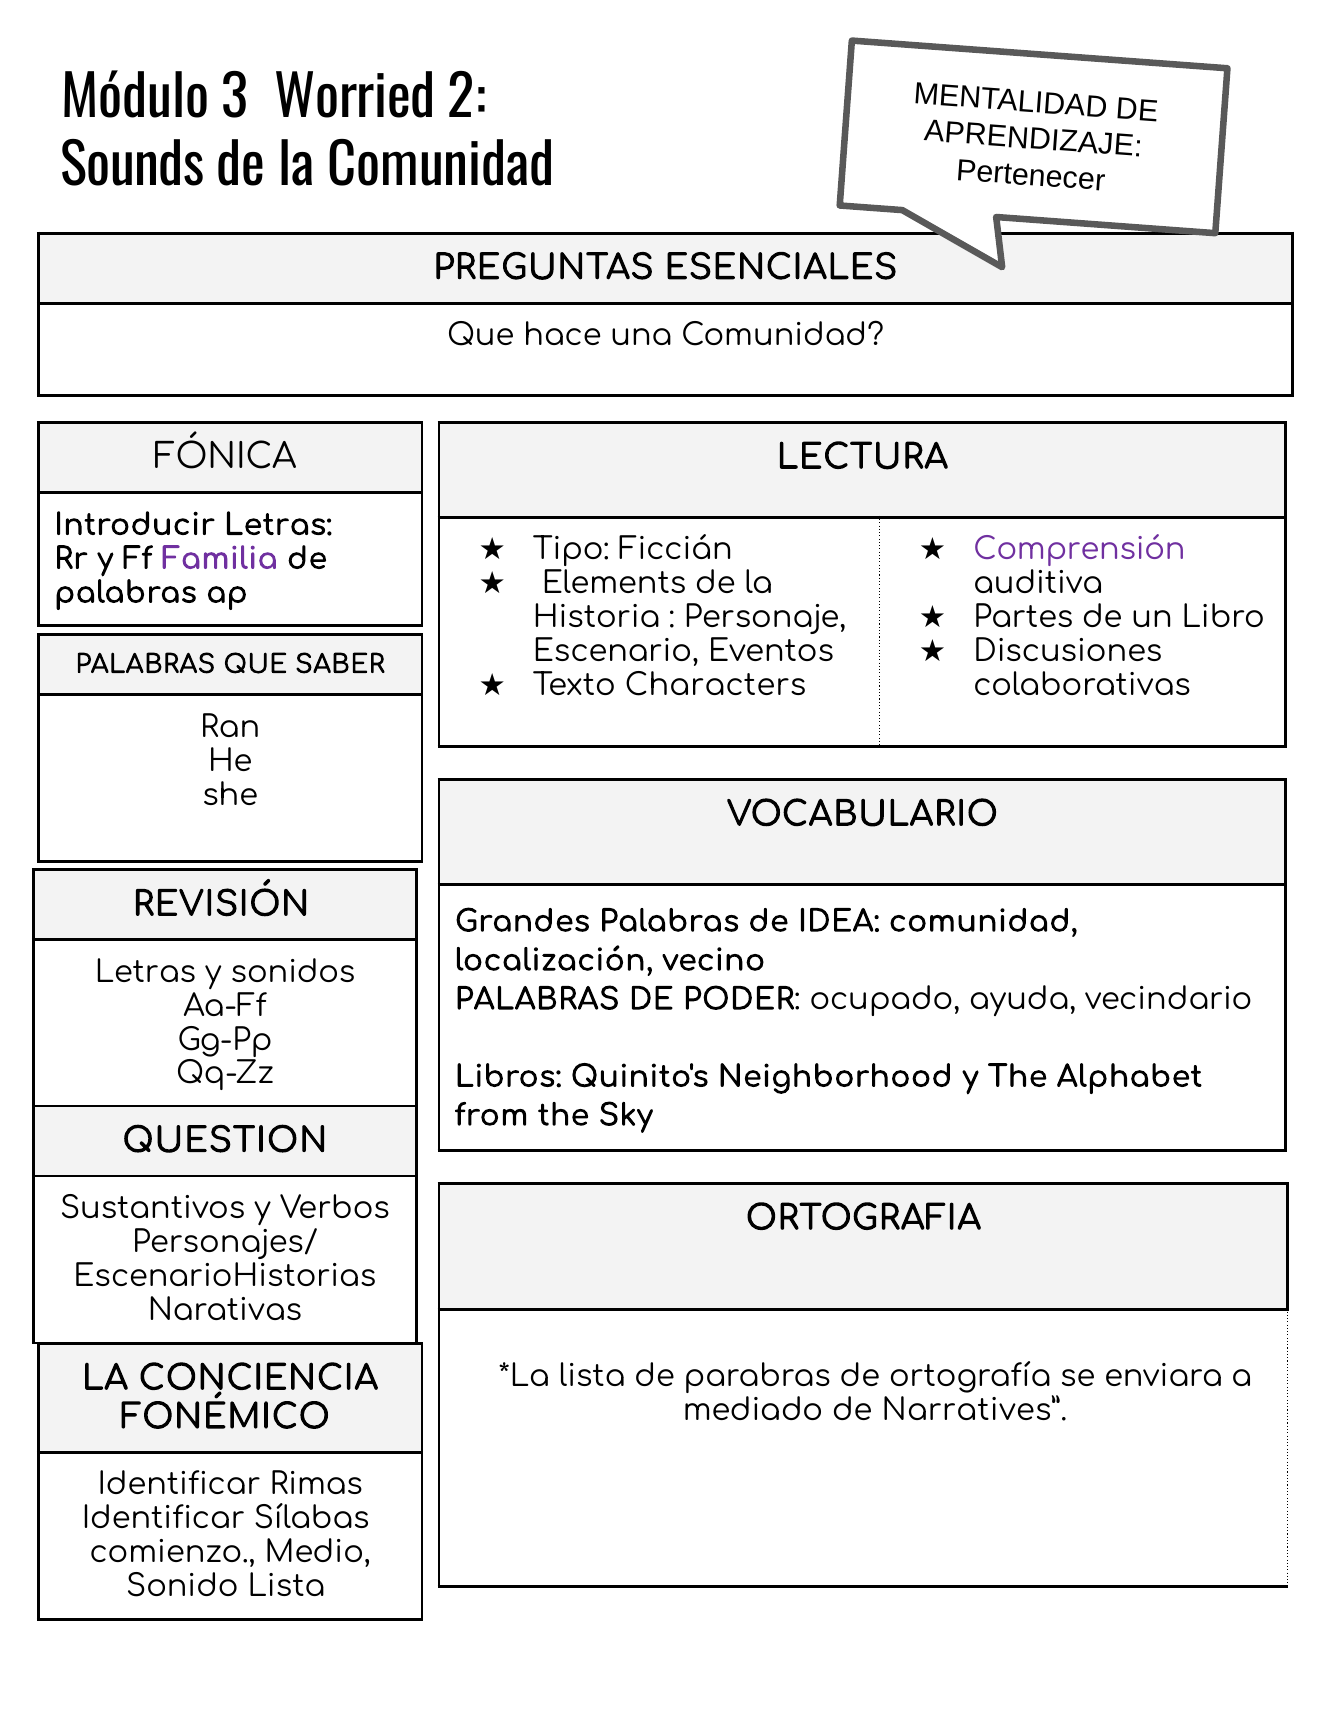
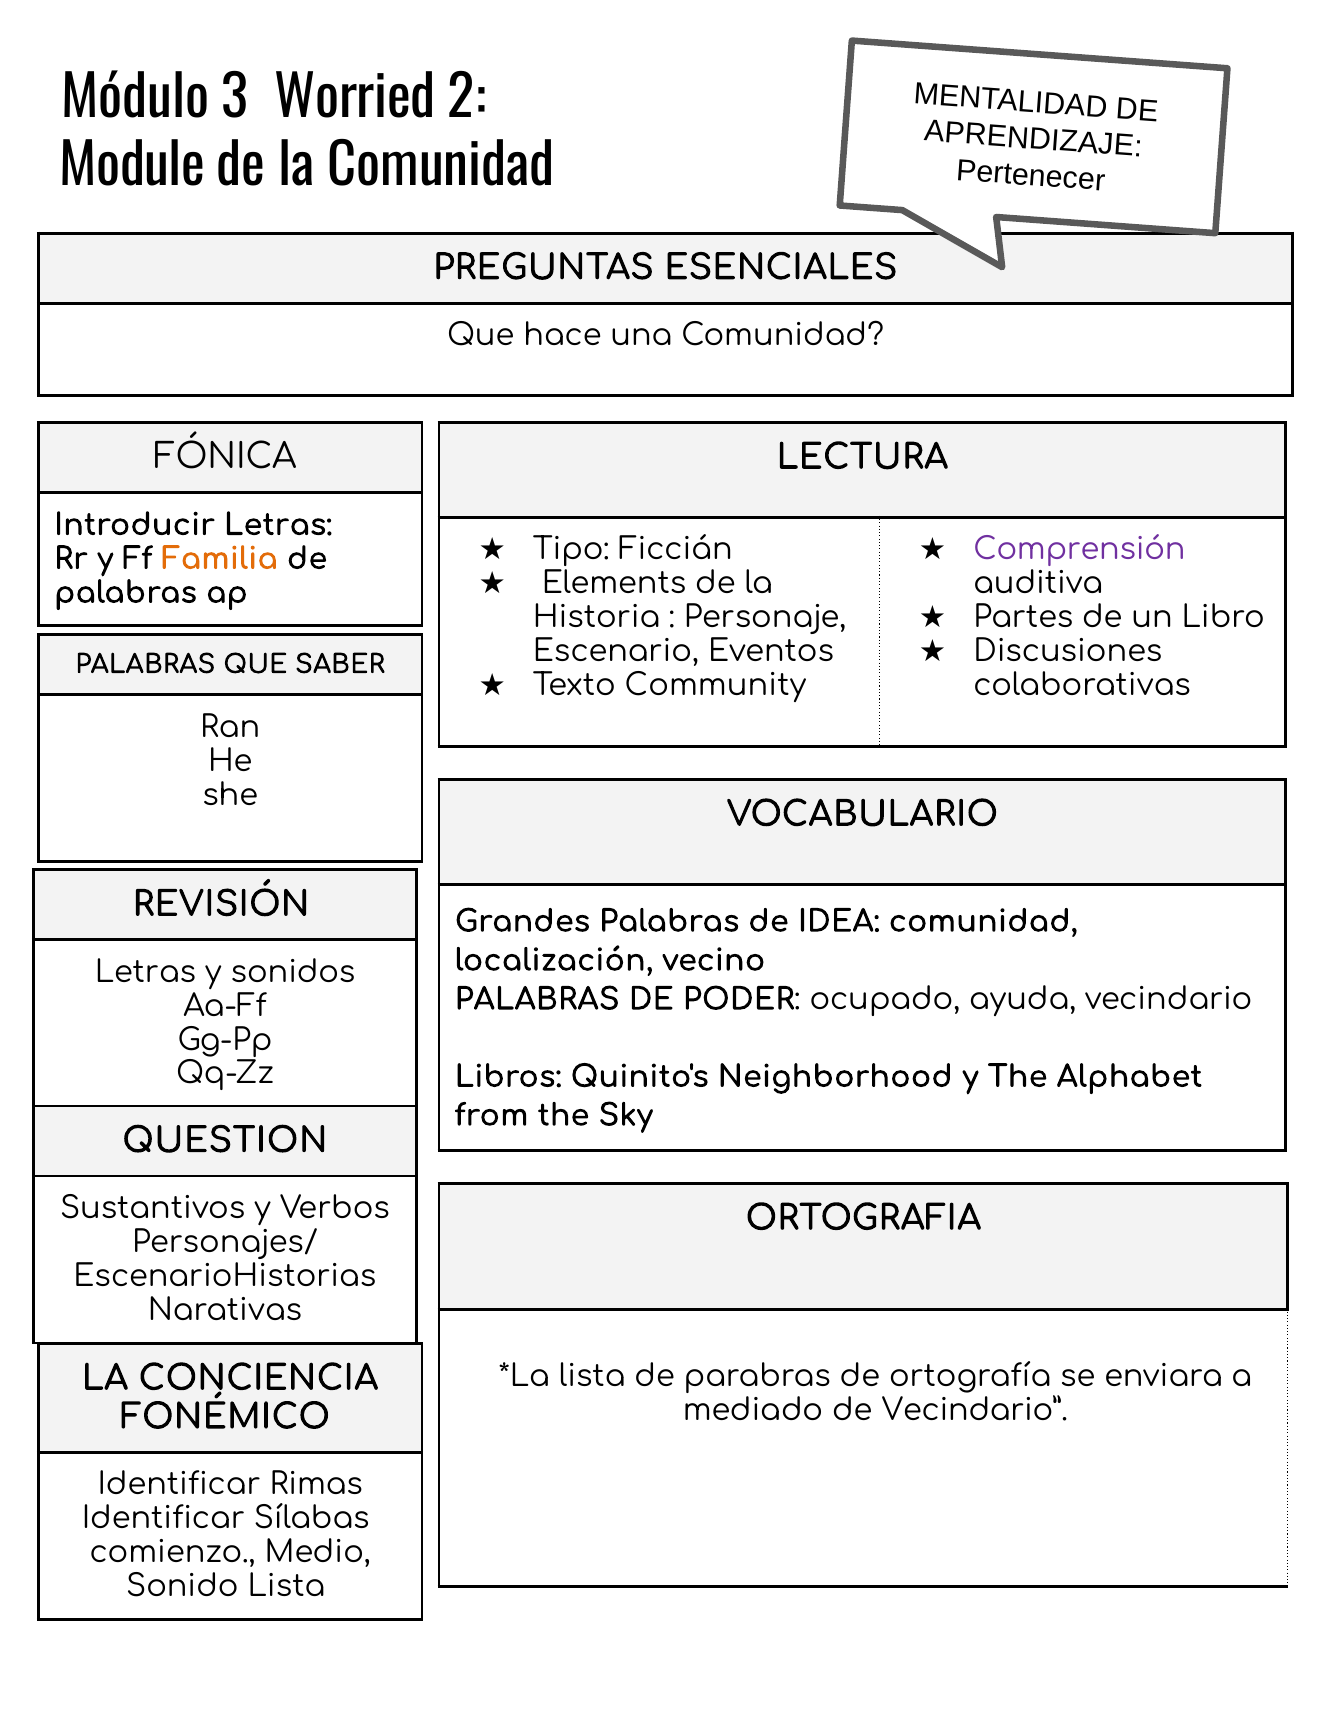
Sounds: Sounds -> Module
Familia colour: purple -> orange
Characters: Characters -> Community
de Narratives: Narratives -> Vecindario
